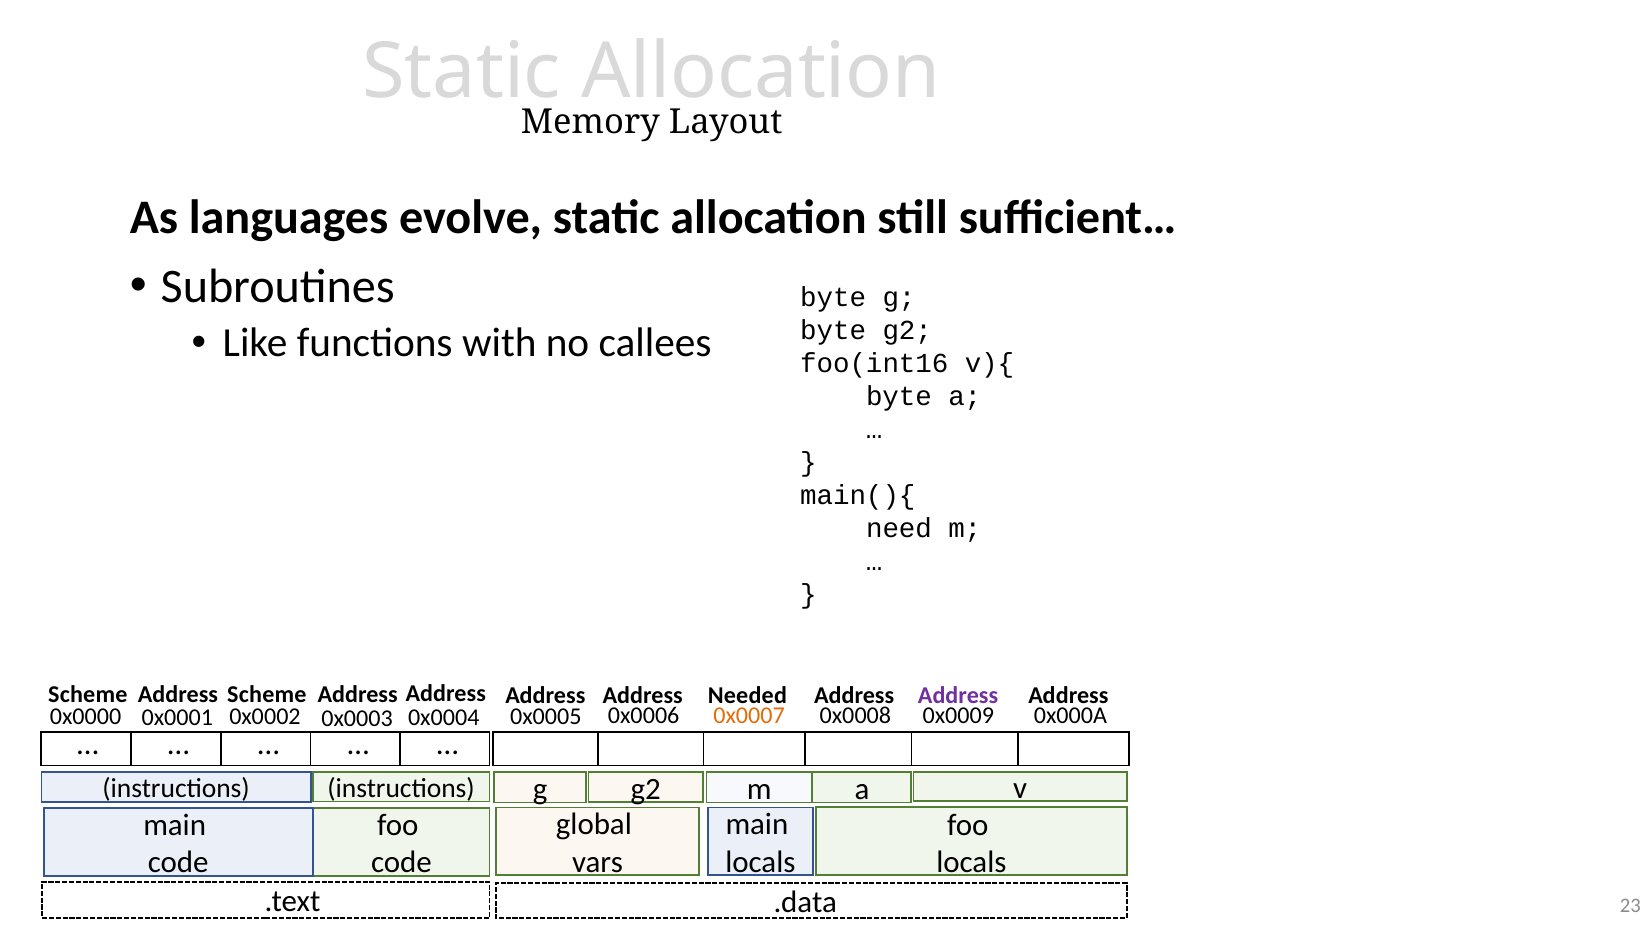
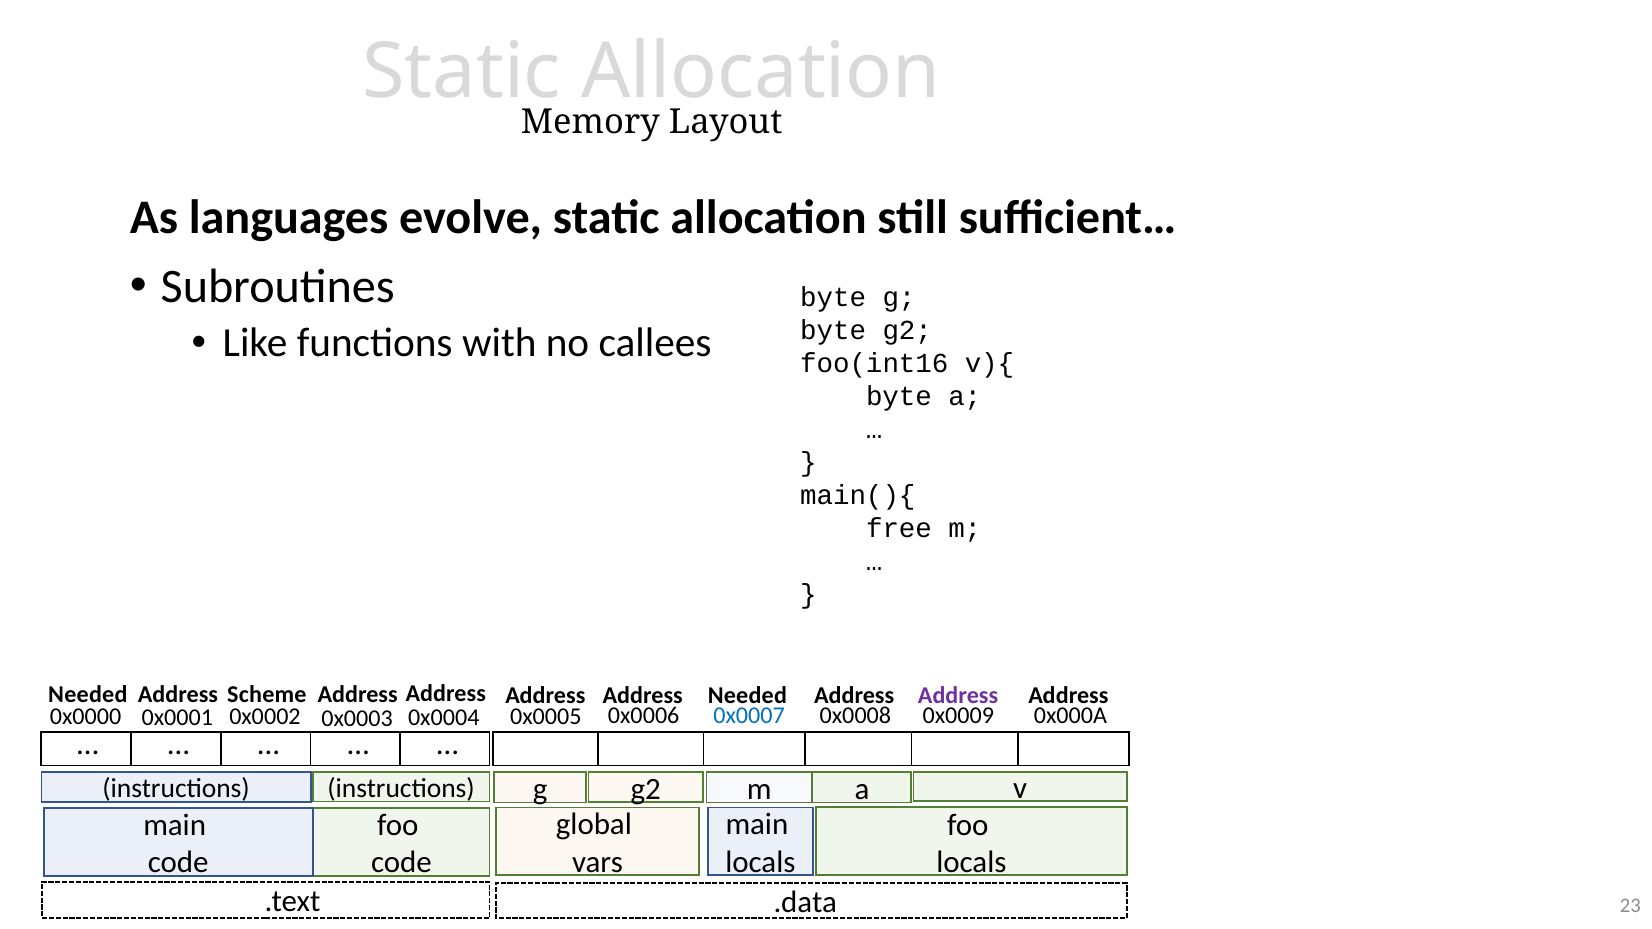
need: need -> free
Scheme at (88, 695): Scheme -> Needed
0x0007 colour: orange -> blue
